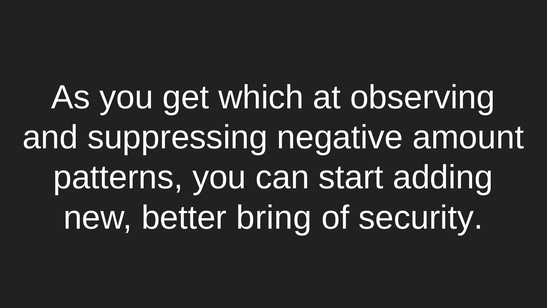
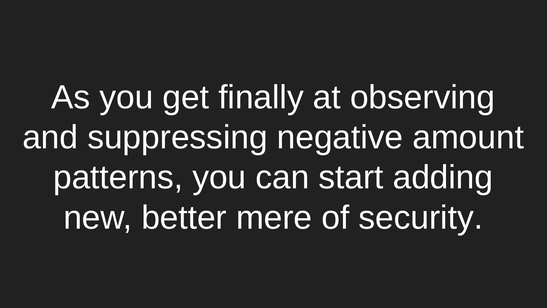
which: which -> finally
bring: bring -> mere
